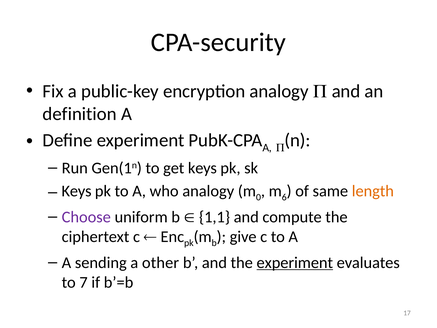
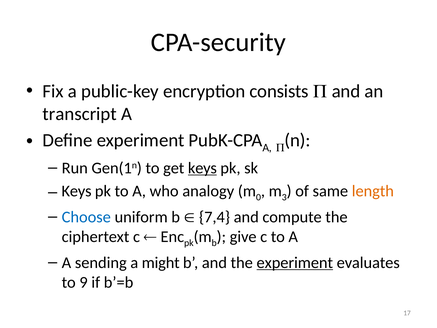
encryption analogy: analogy -> consists
definition: definition -> transcript
keys at (202, 168) underline: none -> present
6: 6 -> 3
Choose colour: purple -> blue
1,1: 1,1 -> 7,4
other: other -> might
7: 7 -> 9
